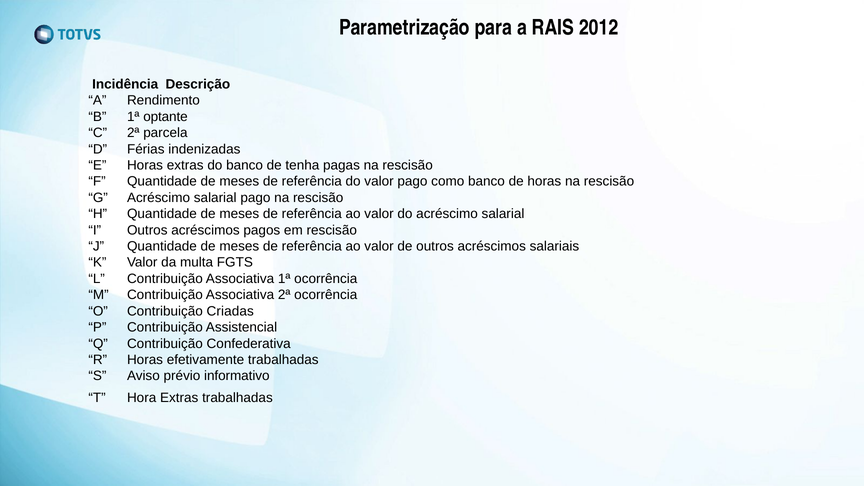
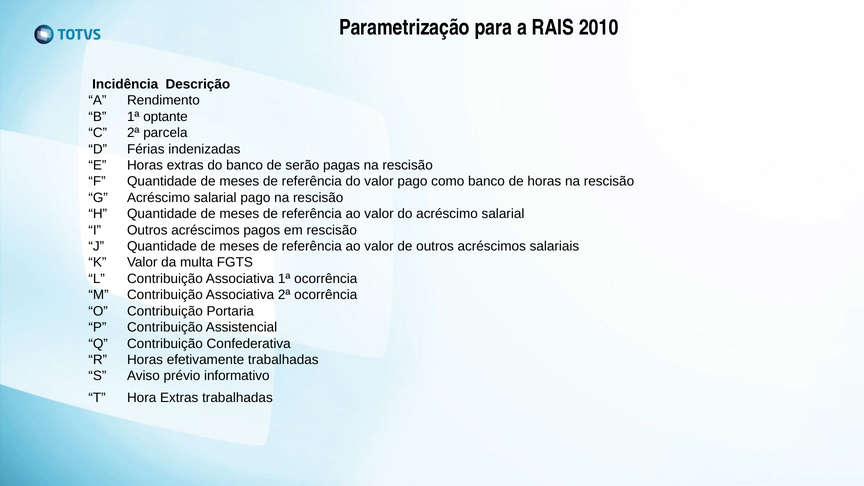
2012: 2012 -> 2010
tenha: tenha -> serão
Criadas: Criadas -> Portaria
